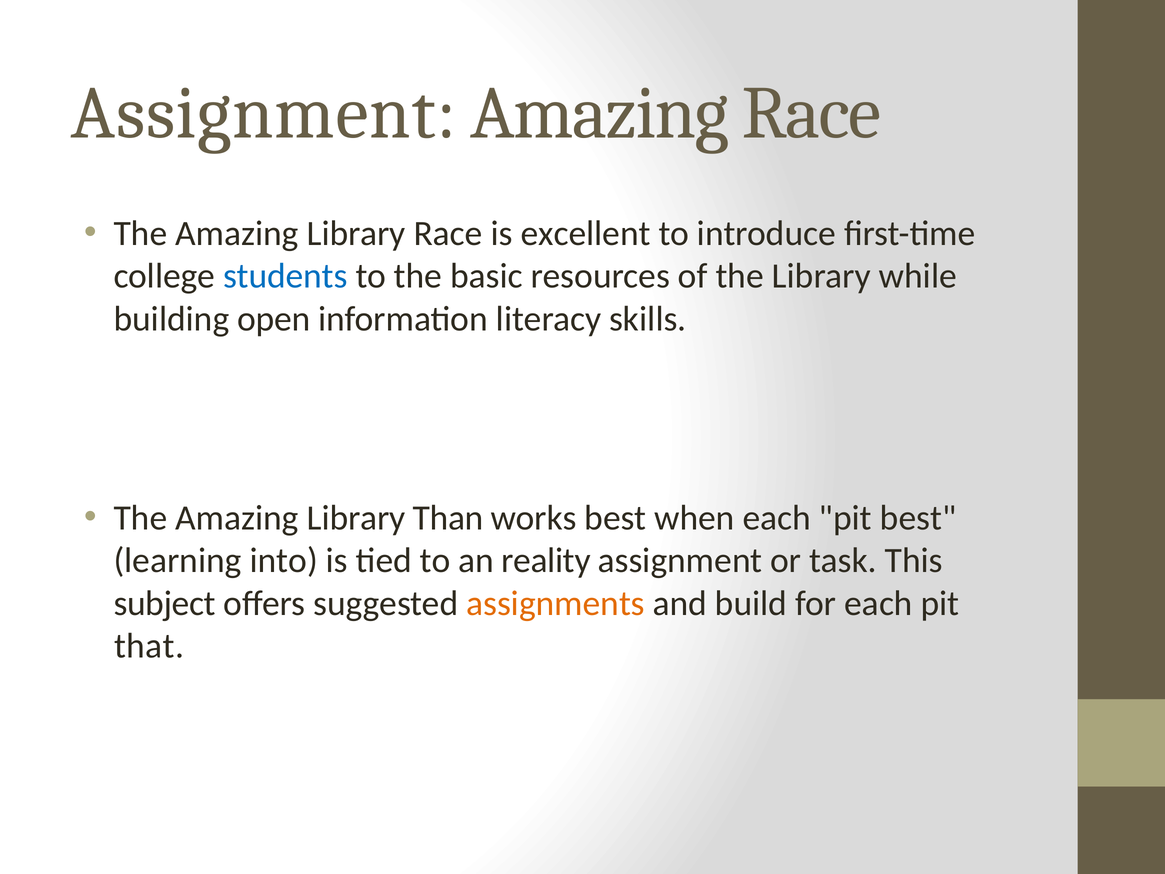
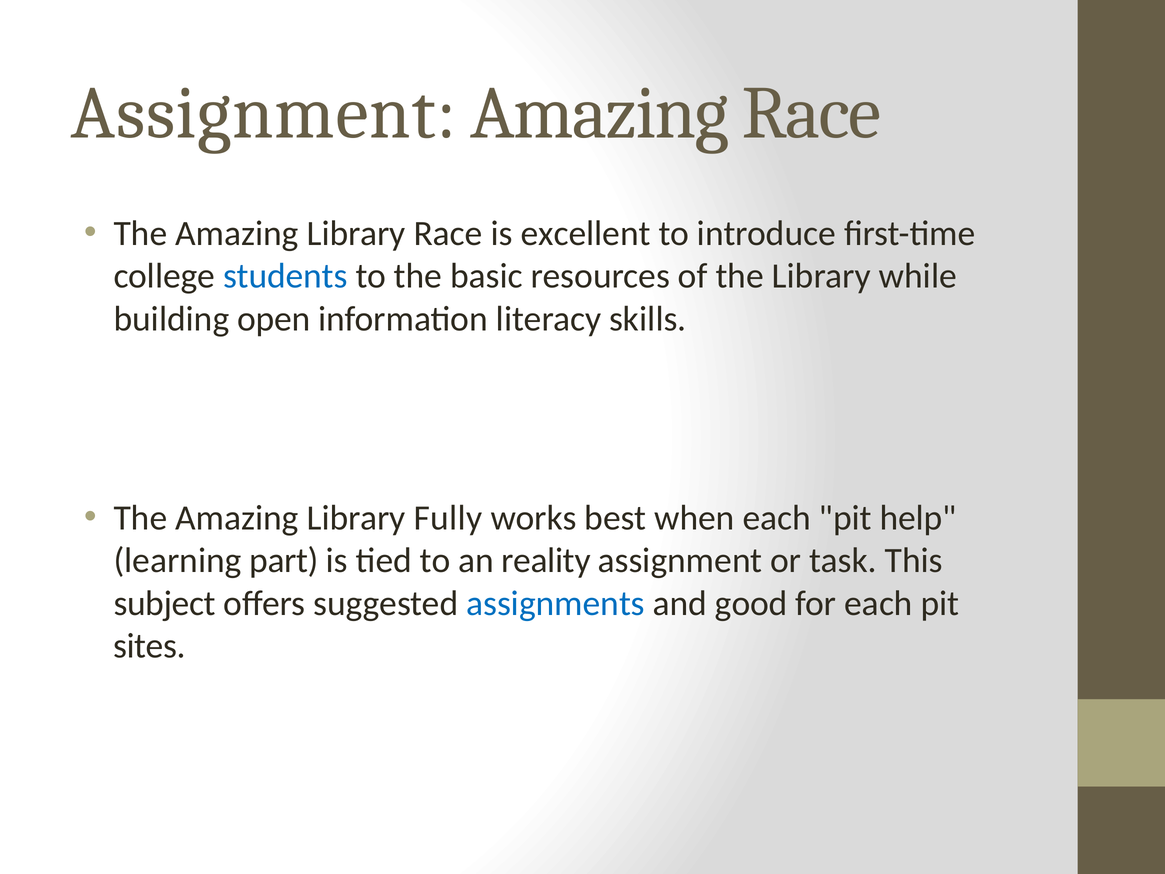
Than: Than -> Fully
pit best: best -> help
into: into -> part
assignments colour: orange -> blue
build: build -> good
that: that -> sites
